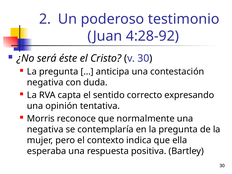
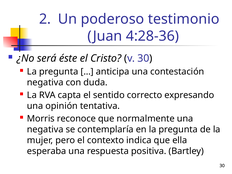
4:28-92: 4:28-92 -> 4:28-36
